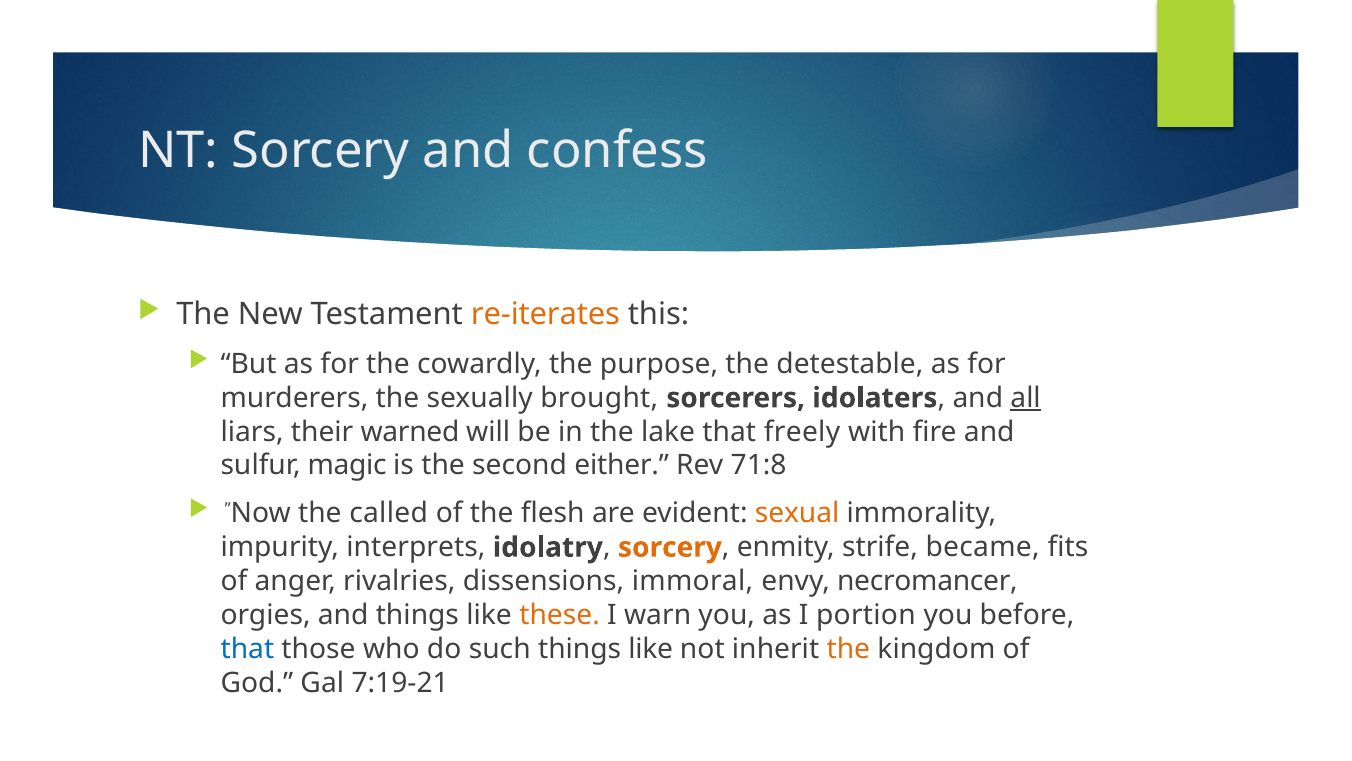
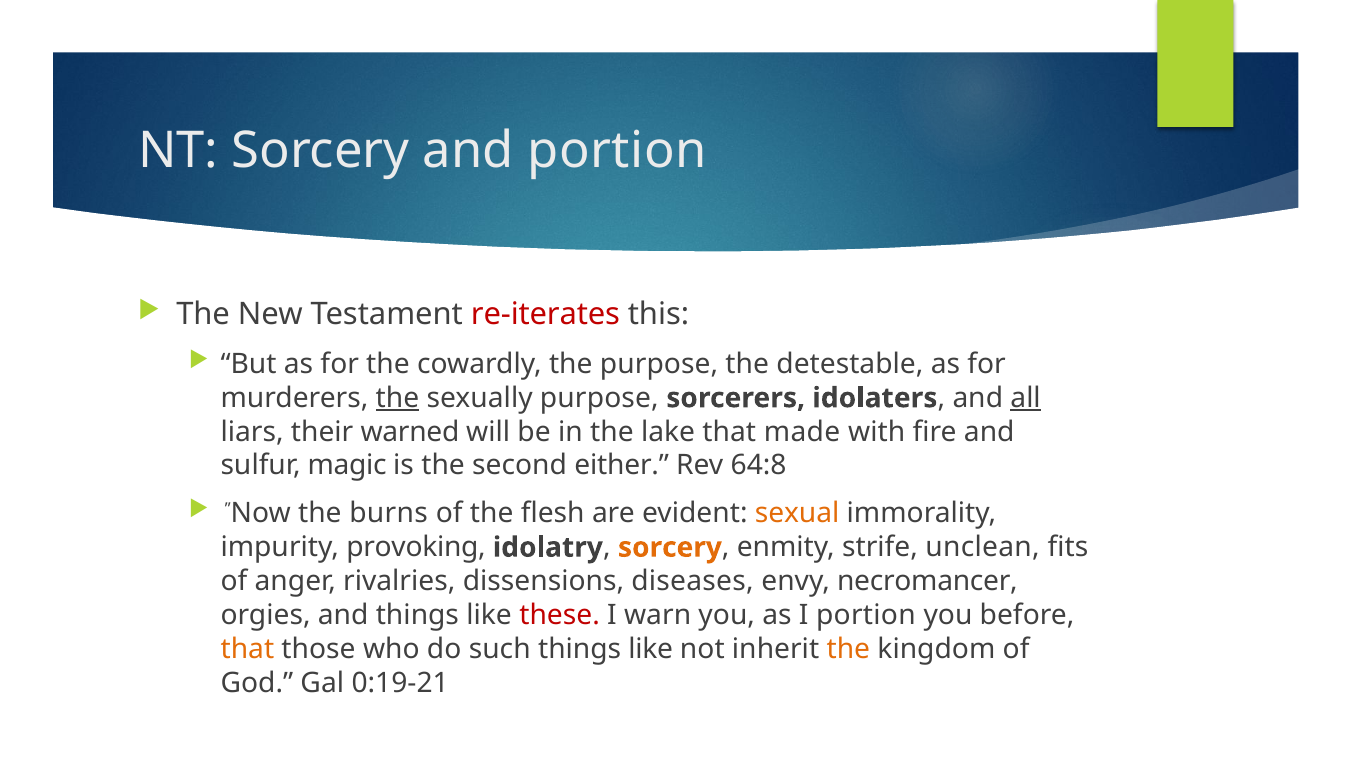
and confess: confess -> portion
re-iterates colour: orange -> red
the at (397, 398) underline: none -> present
sexually brought: brought -> purpose
freely: freely -> made
71:8: 71:8 -> 64:8
called: called -> burns
interprets: interprets -> provoking
became: became -> unclean
immoral: immoral -> diseases
these colour: orange -> red
that at (247, 649) colour: blue -> orange
7:19-21: 7:19-21 -> 0:19-21
